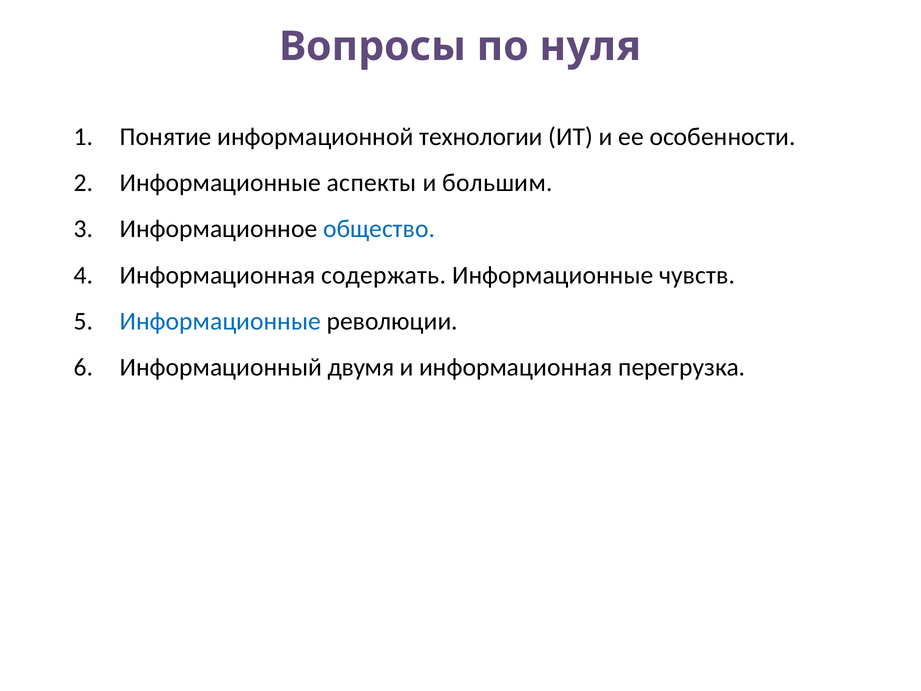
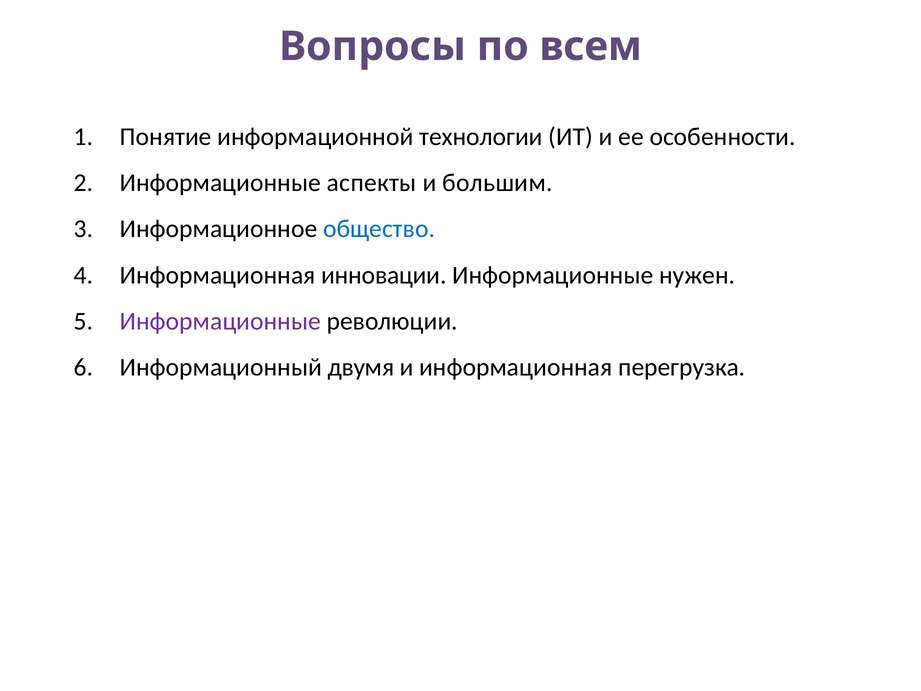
нуля: нуля -> всем
содержать: содержать -> инновации
чувств: чувств -> нужен
Информационные at (220, 321) colour: blue -> purple
